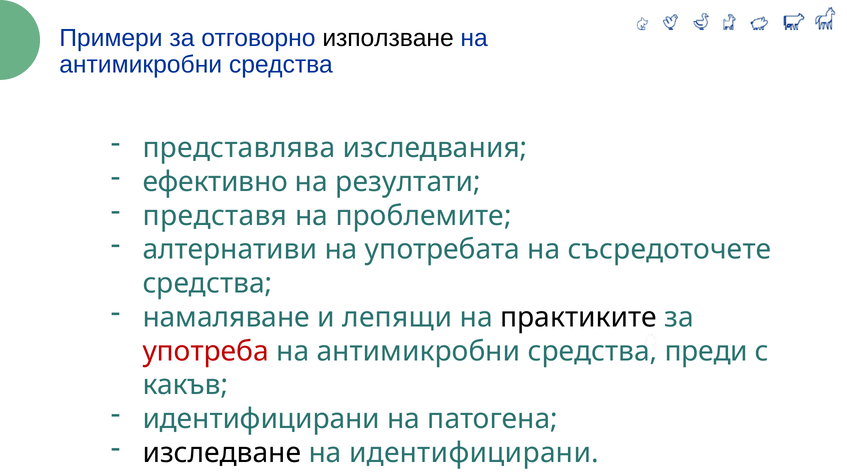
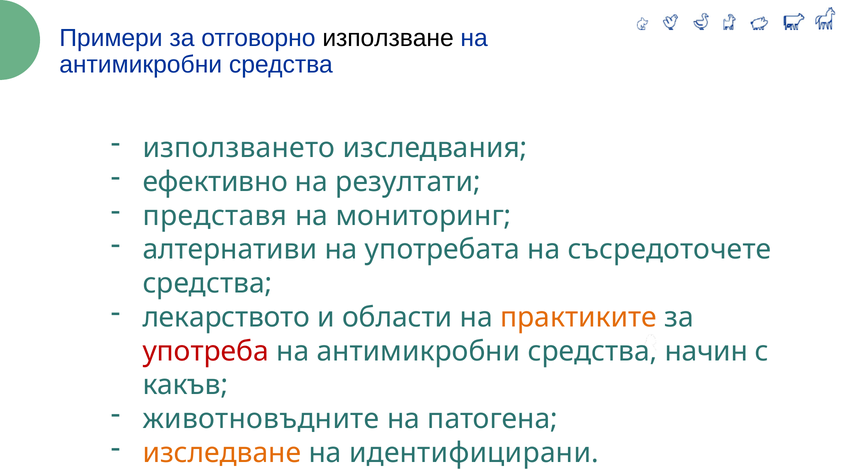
представлява: представлява -> използването
проблемите: проблемите -> мониторинг
намаляване: намаляване -> лекарството
лепящи: лепящи -> области
практиките colour: black -> orange
преди: преди -> начин
идентифицирани at (261, 419): идентифицирани -> животновъдните
изследване colour: black -> orange
